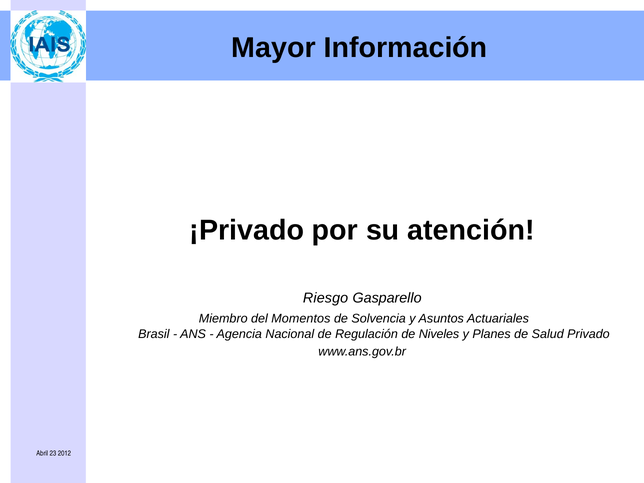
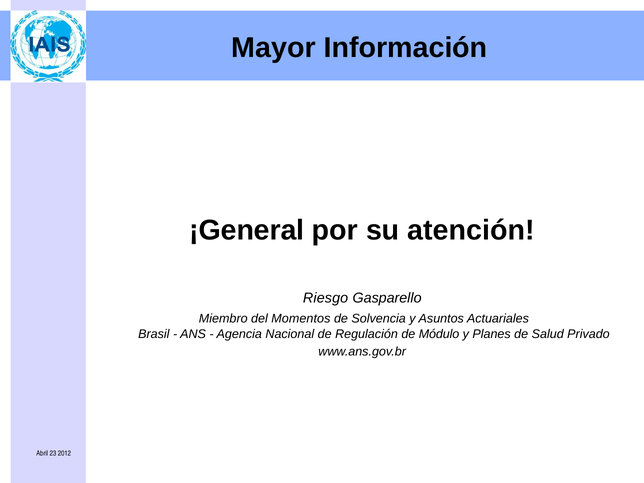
¡Privado: ¡Privado -> ¡General
Niveles: Niveles -> Módulo
